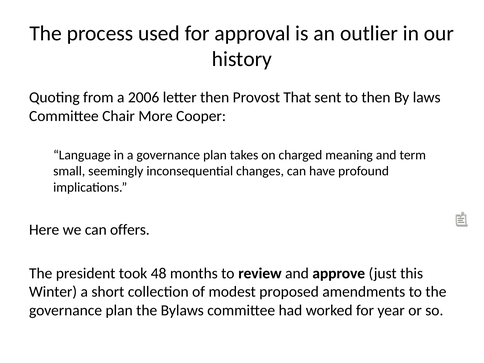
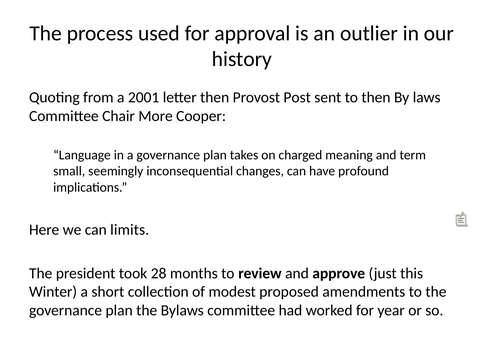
2006: 2006 -> 2001
That: That -> Post
offers: offers -> limits
48: 48 -> 28
